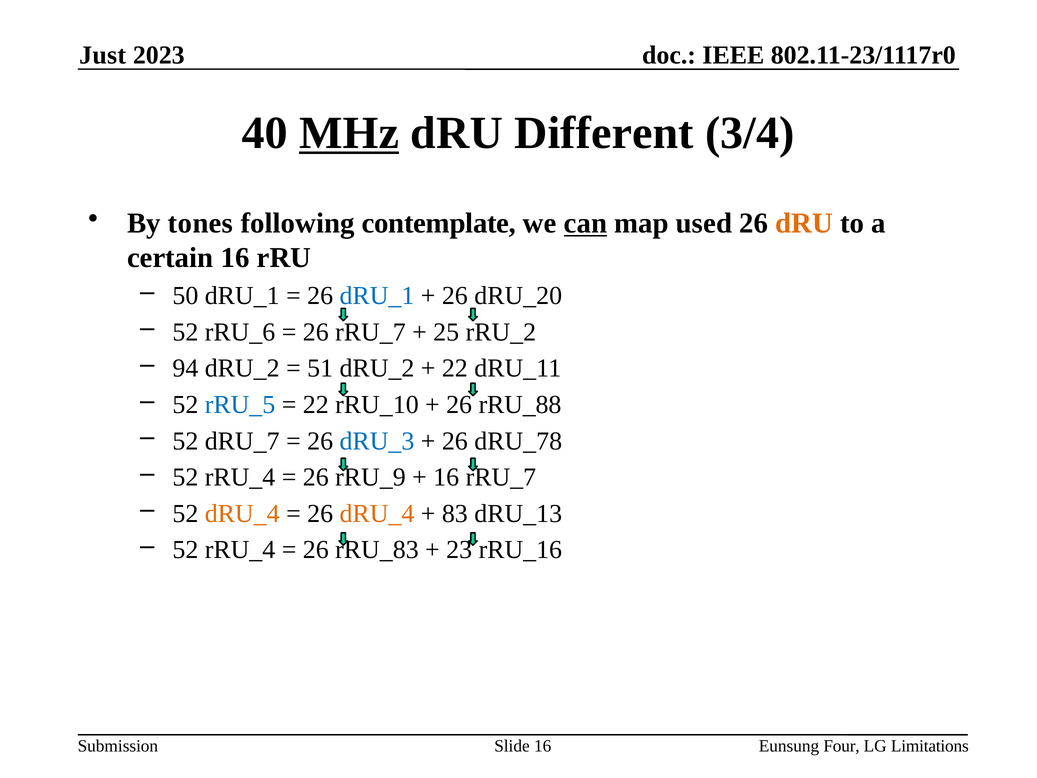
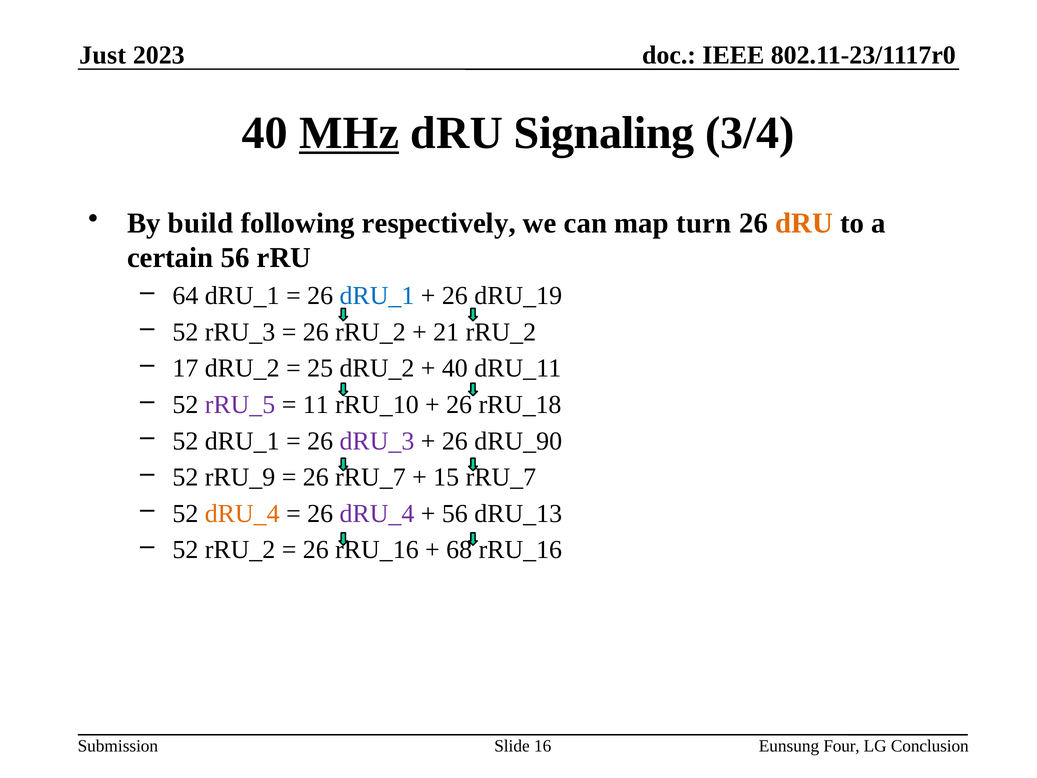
Different: Different -> Signaling
tones: tones -> build
contemplate: contemplate -> respectively
can underline: present -> none
used: used -> turn
certain 16: 16 -> 56
50: 50 -> 64
dRU_20: dRU_20 -> dRU_19
rRU_6: rRU_6 -> rRU_3
26 rRU_7: rRU_7 -> rRU_2
25: 25 -> 21
94: 94 -> 17
51: 51 -> 25
22 at (455, 368): 22 -> 40
rRU_5 colour: blue -> purple
22 at (316, 405): 22 -> 11
rRU_88: rRU_88 -> rRU_18
52 dRU_7: dRU_7 -> dRU_1
dRU_3 colour: blue -> purple
dRU_78: dRU_78 -> dRU_90
rRU_4 at (240, 477): rRU_4 -> rRU_9
26 rRU_9: rRU_9 -> rRU_7
16 at (446, 477): 16 -> 15
dRU_4 at (377, 513) colour: orange -> purple
83 at (455, 513): 83 -> 56
rRU_4 at (240, 550): rRU_4 -> rRU_2
26 rRU_83: rRU_83 -> rRU_16
23: 23 -> 68
Limitations: Limitations -> Conclusion
